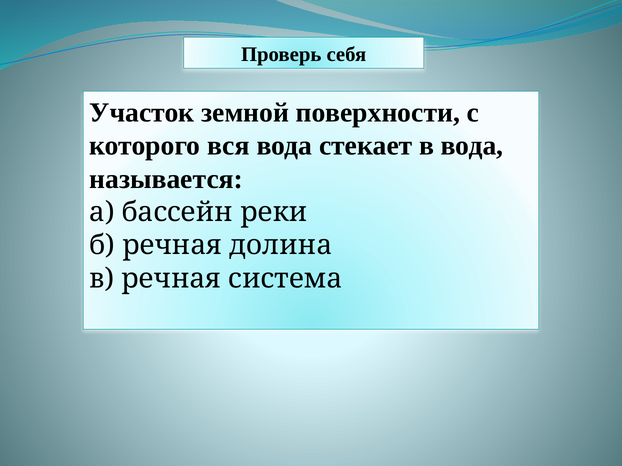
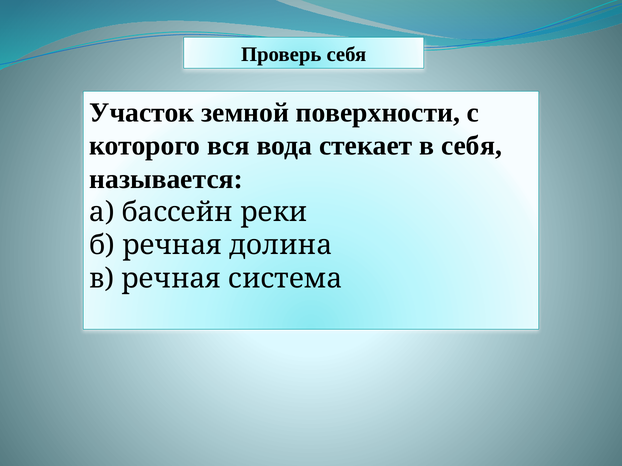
вода at (472, 146): вода -> себя
